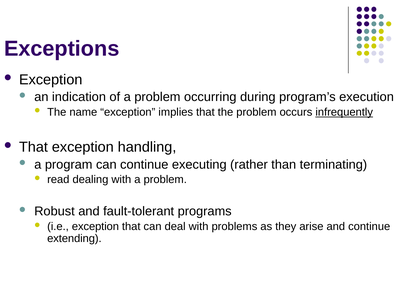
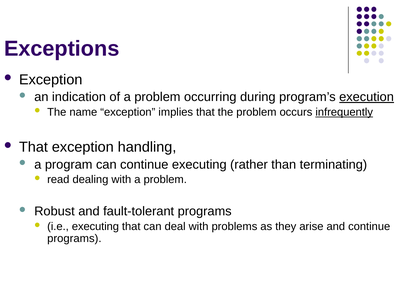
execution underline: none -> present
i.e exception: exception -> executing
extending at (74, 239): extending -> programs
